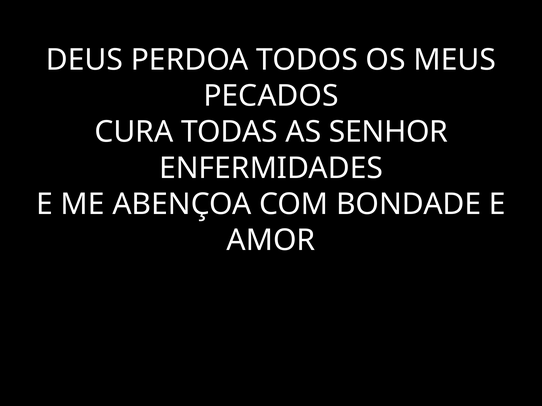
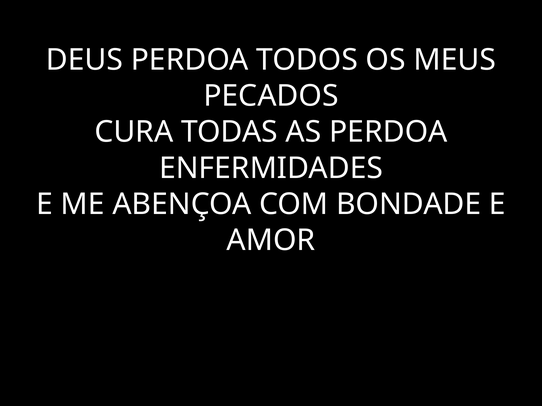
AS SENHOR: SENHOR -> PERDOA
